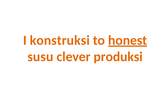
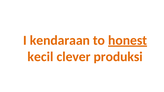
konstruksi: konstruksi -> kendaraan
susu: susu -> kecil
